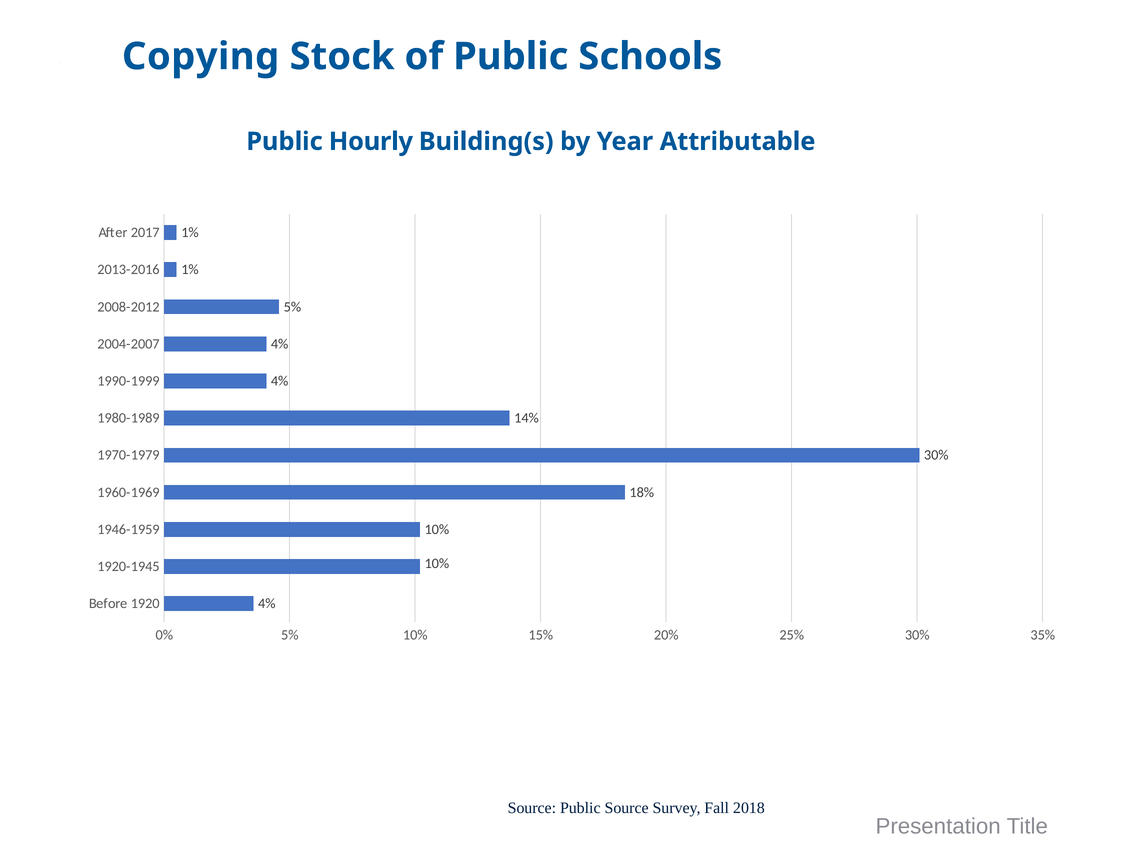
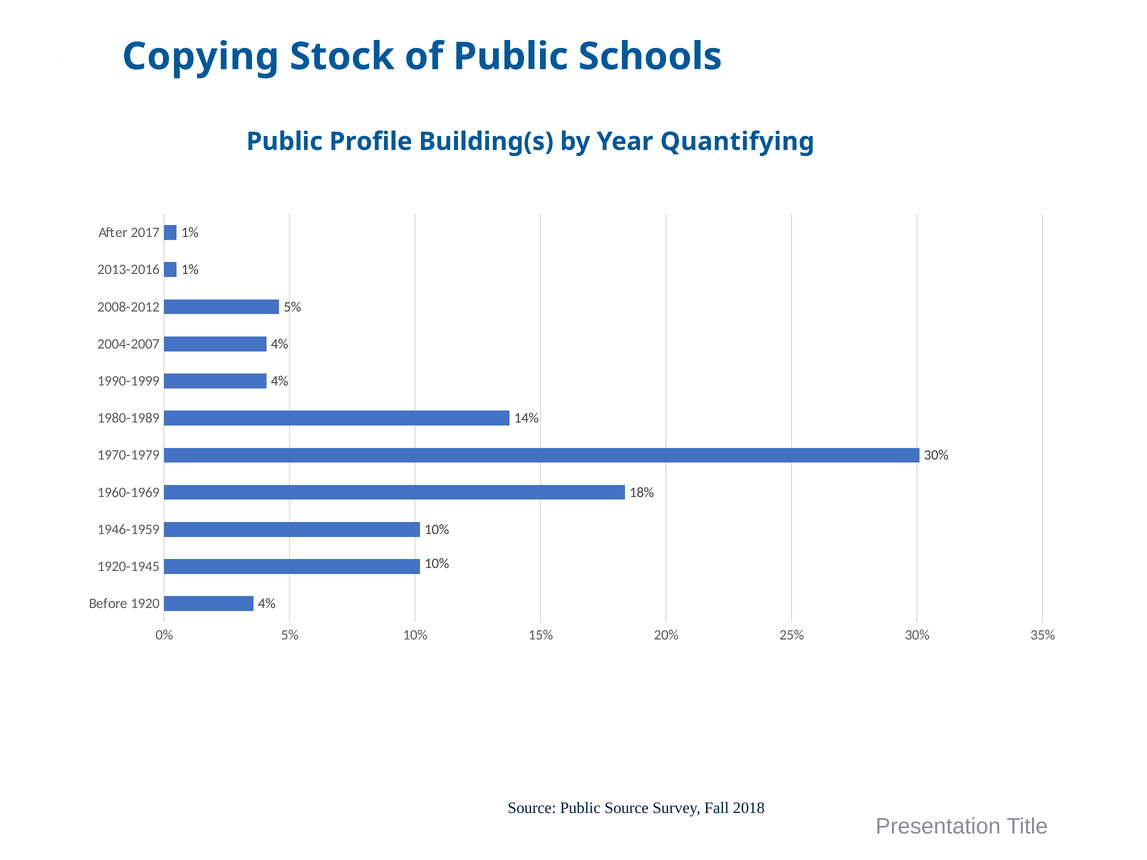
Hourly: Hourly -> Profile
Attributable: Attributable -> Quantifying
